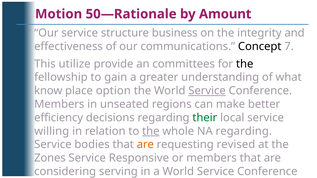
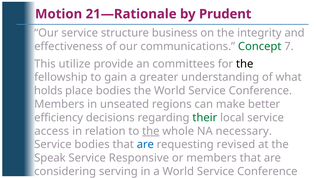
50—Rationale: 50—Rationale -> 21—Rationale
Amount: Amount -> Prudent
Concept colour: black -> green
know: know -> holds
place option: option -> bodies
Service at (207, 91) underline: present -> none
willing: willing -> access
NA regarding: regarding -> necessary
are at (145, 145) colour: orange -> blue
Zones: Zones -> Speak
